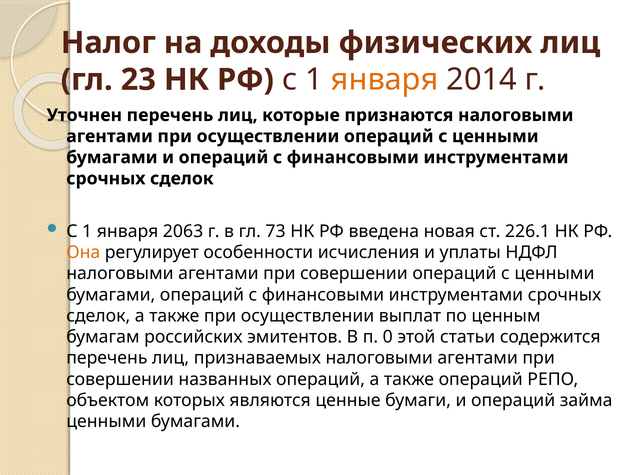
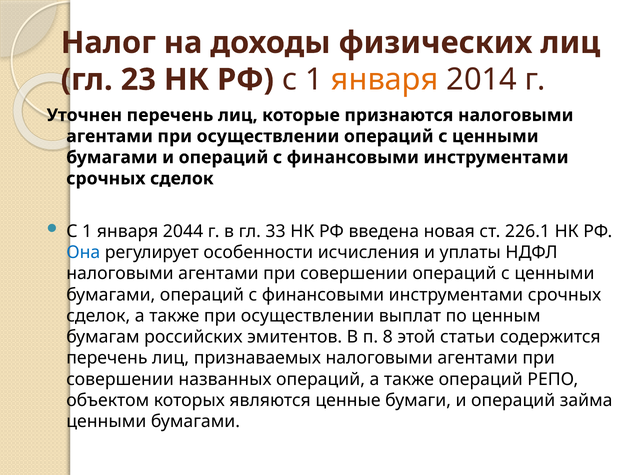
2063: 2063 -> 2044
73: 73 -> 33
Она colour: orange -> blue
0: 0 -> 8
